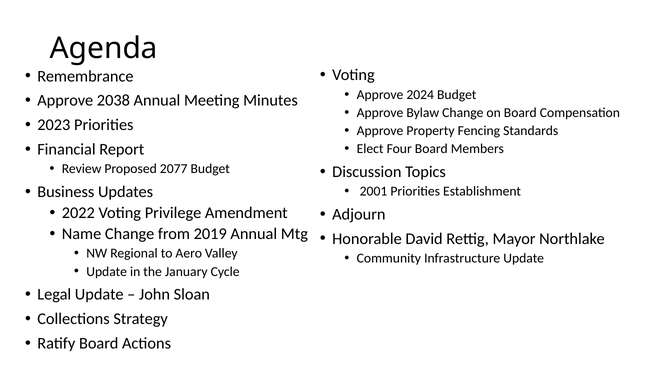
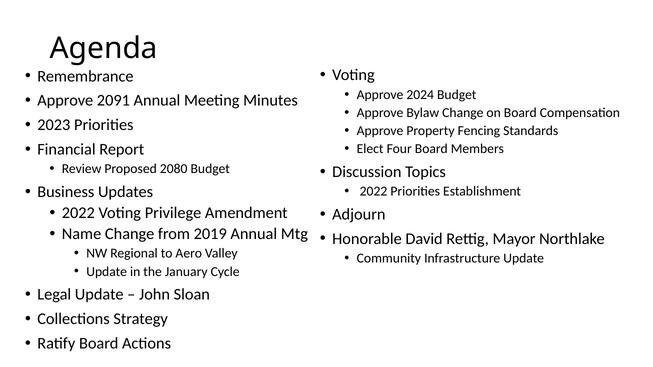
2038: 2038 -> 2091
2077: 2077 -> 2080
2001 at (374, 192): 2001 -> 2022
